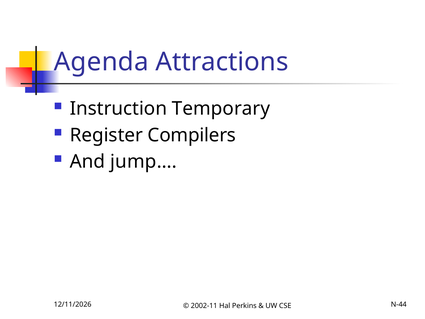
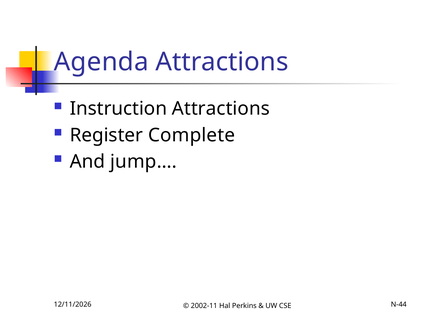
Instruction Temporary: Temporary -> Attractions
Compilers: Compilers -> Complete
